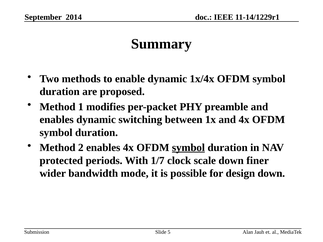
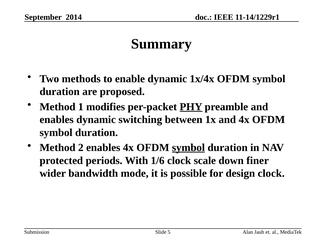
PHY underline: none -> present
1/7: 1/7 -> 1/6
design down: down -> clock
